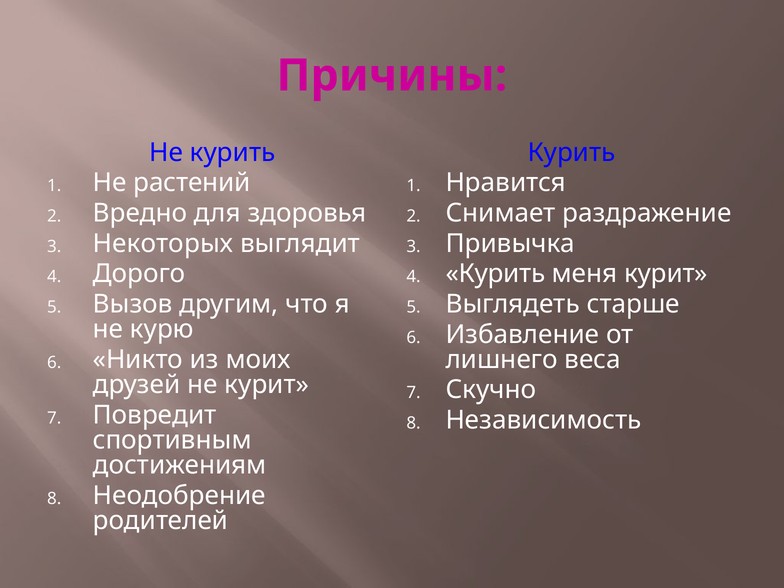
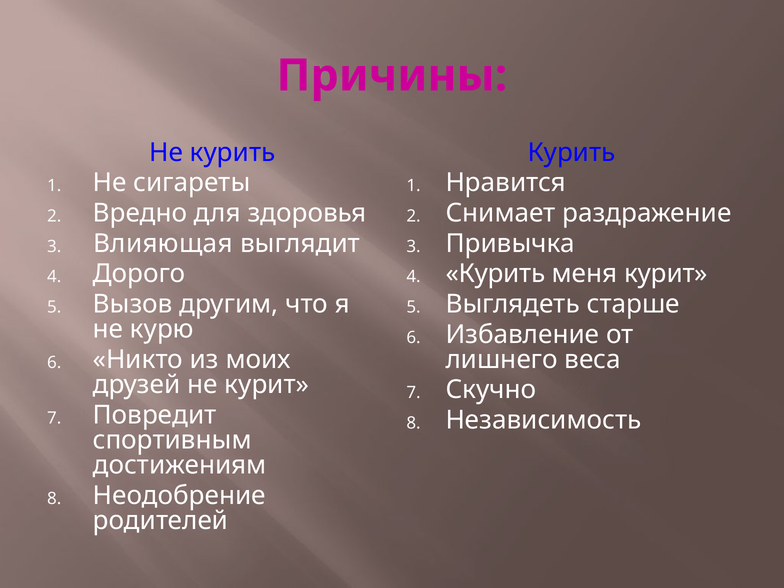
растений: растений -> сигареты
Некоторых: Некоторых -> Влияющая
